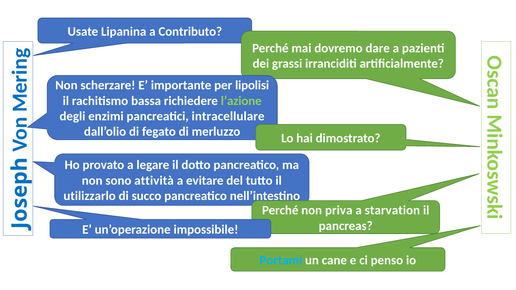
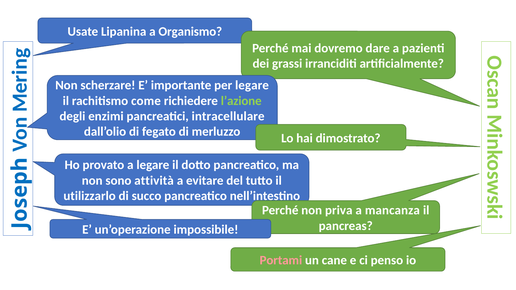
Contributo: Contributo -> Organismo
per lipolisi: lipolisi -> legare
bassa: bassa -> come
starvation: starvation -> mancanza
Portami colour: light blue -> pink
